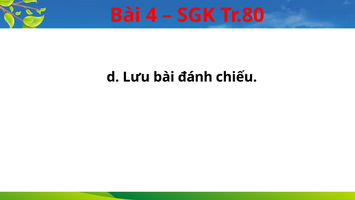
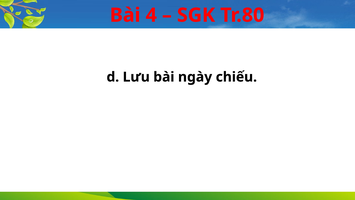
đánh: đánh -> ngày
